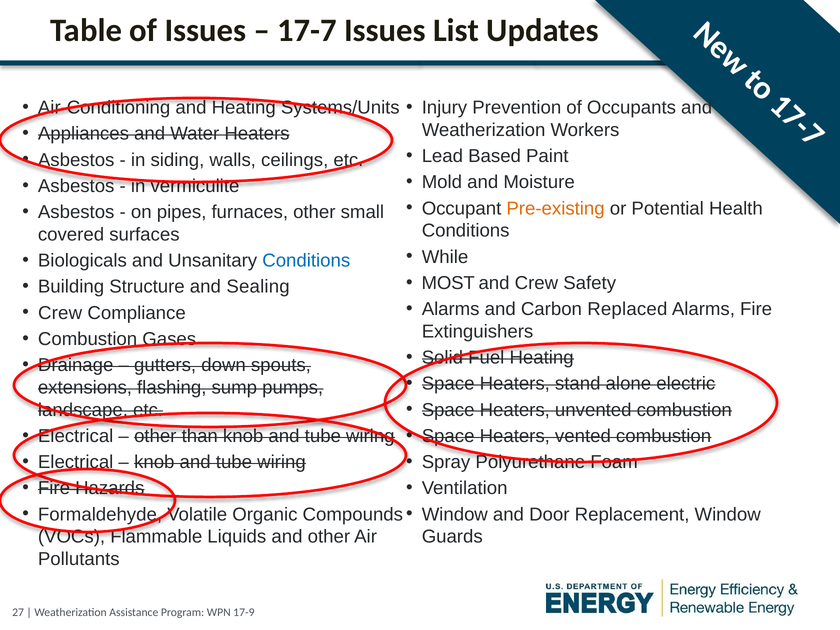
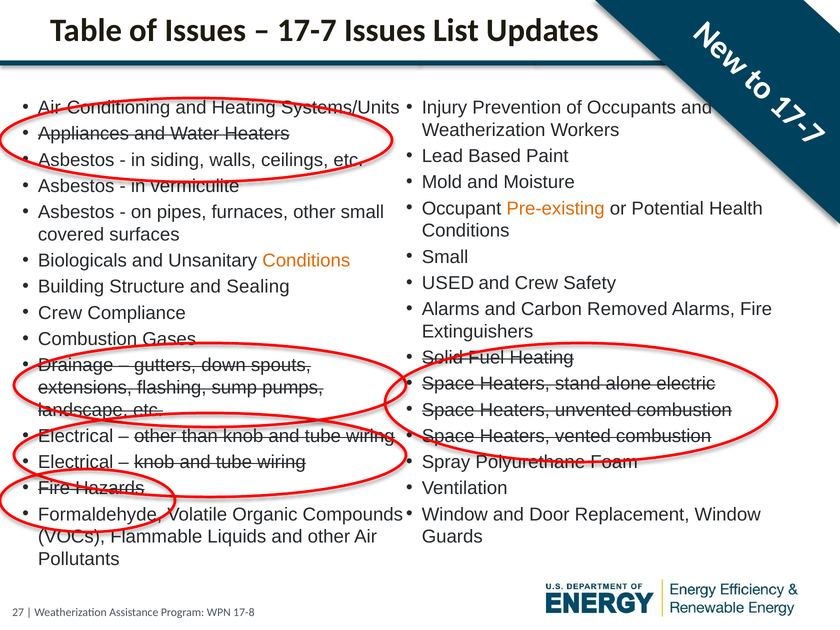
While at (445, 257): While -> Small
Conditions at (306, 261) colour: blue -> orange
MOST: MOST -> USED
Replaced: Replaced -> Removed
17-9: 17-9 -> 17-8
